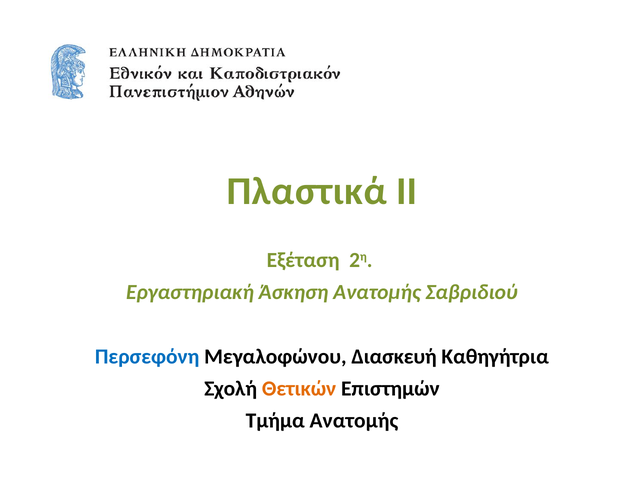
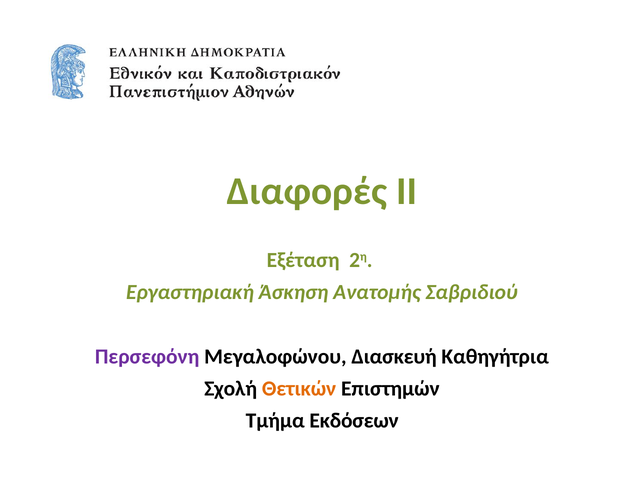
Πλαστικά: Πλαστικά -> Διαφορές
Περσεφόνη colour: blue -> purple
Τμήμα Ανατομής: Ανατομής -> Εκδόσεων
